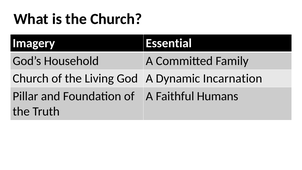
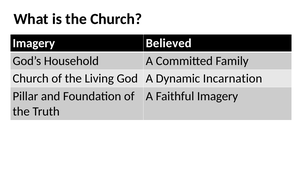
Essential: Essential -> Believed
Faithful Humans: Humans -> Imagery
